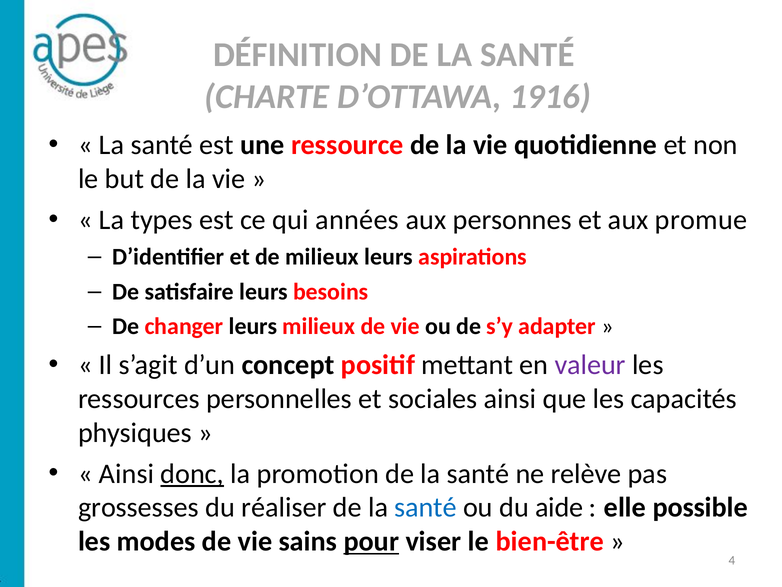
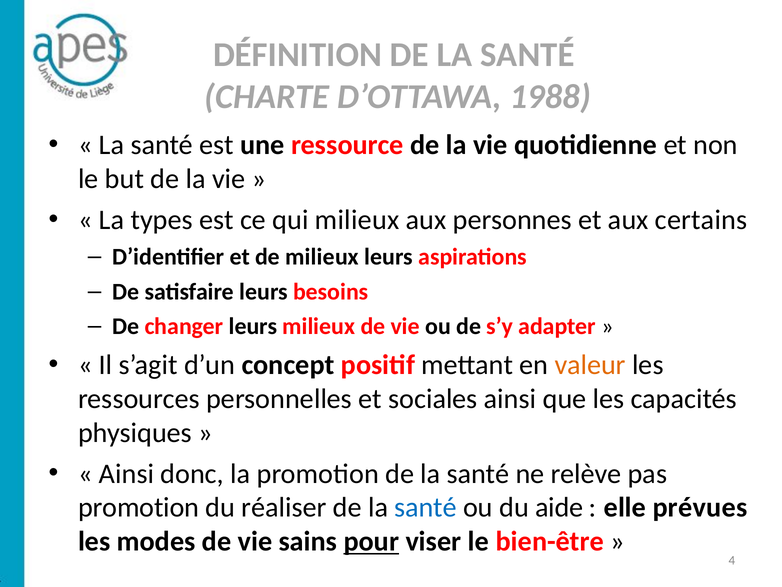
1916: 1916 -> 1988
qui années: années -> milieux
promue: promue -> certains
valeur colour: purple -> orange
donc underline: present -> none
grossesses at (139, 507): grossesses -> promotion
possible: possible -> prévues
